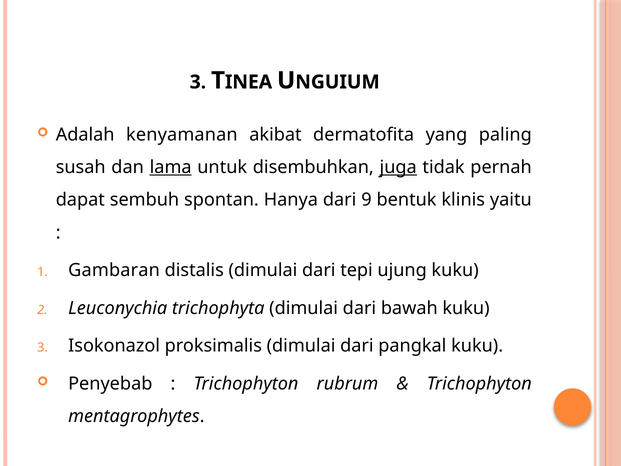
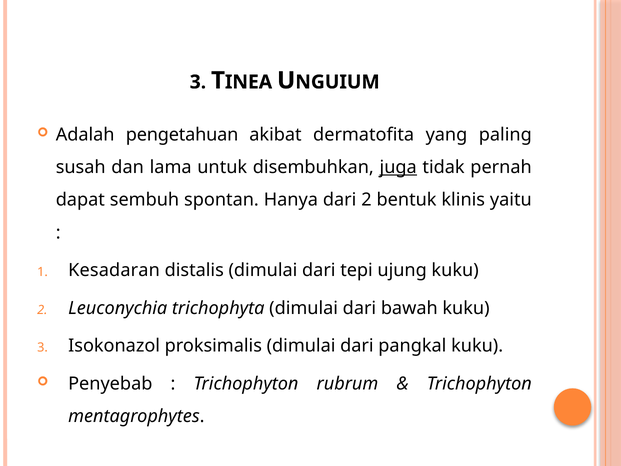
kenyamanan: kenyamanan -> pengetahuan
lama underline: present -> none
dari 9: 9 -> 2
Gambaran: Gambaran -> Kesadaran
